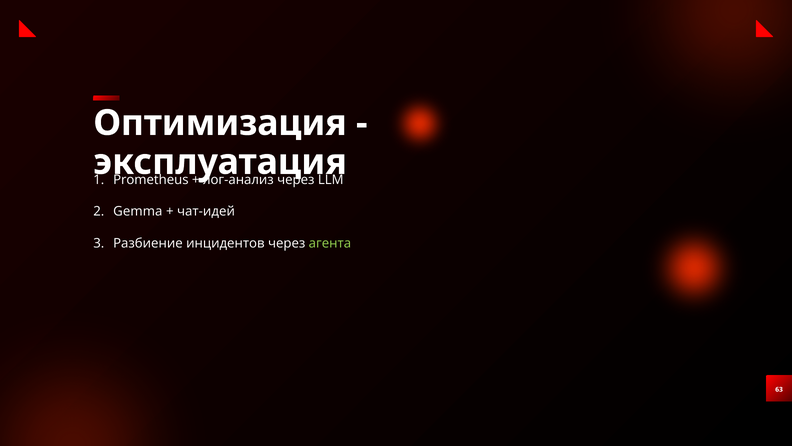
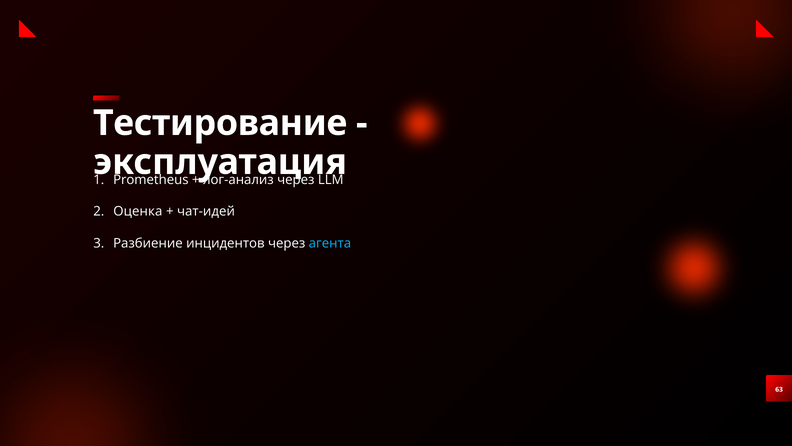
Оптимизация: Оптимизация -> Тестирование
Gemma: Gemma -> Оценка
агента colour: light green -> light blue
